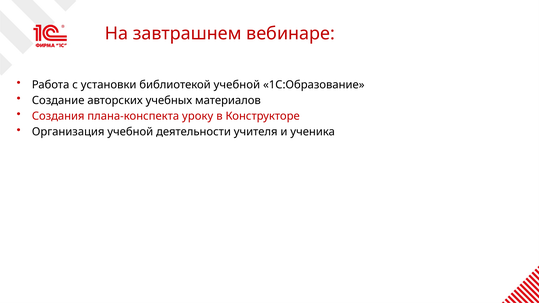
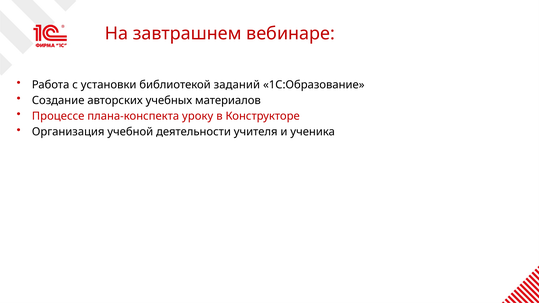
библиотекой учебной: учебной -> заданий
Создания: Создания -> Процессе
